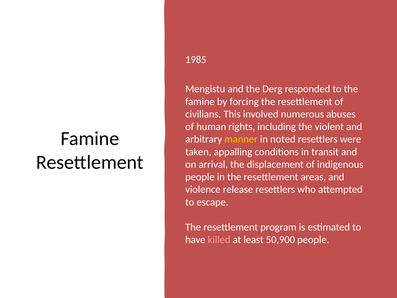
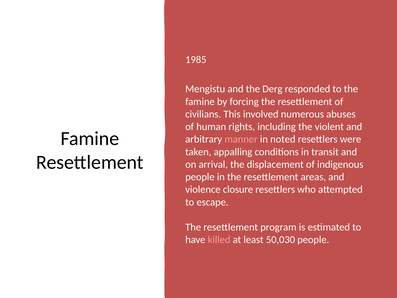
manner colour: yellow -> pink
release: release -> closure
50,900: 50,900 -> 50,030
